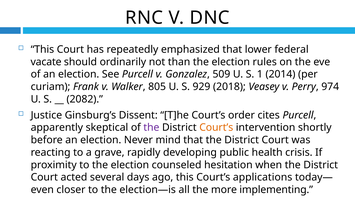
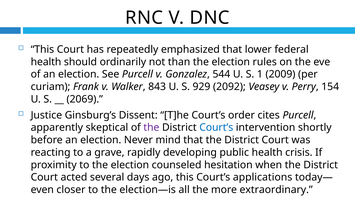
vacate at (46, 62): vacate -> health
509: 509 -> 544
2014: 2014 -> 2009
805: 805 -> 843
2018: 2018 -> 2092
974: 974 -> 154
2082: 2082 -> 2069
Court’s at (216, 127) colour: orange -> blue
implementing: implementing -> extraordinary
